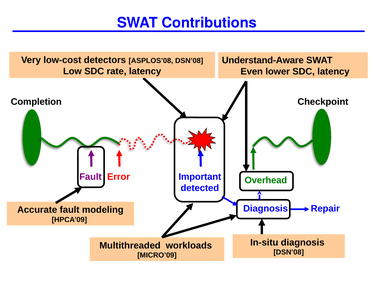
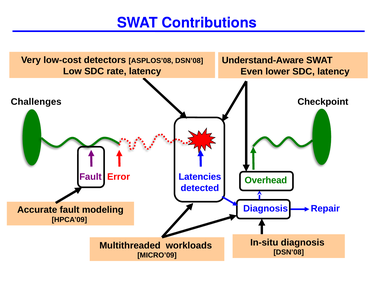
Completion: Completion -> Challenges
Important: Important -> Latencies
